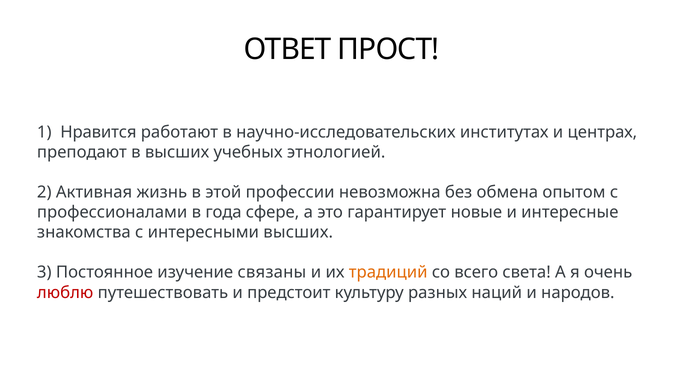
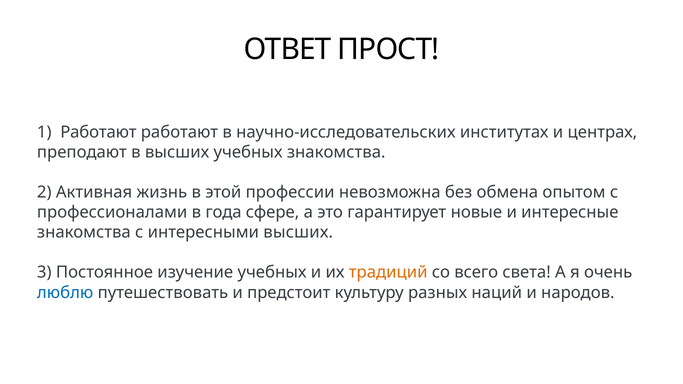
1 Нравится: Нравится -> Работают
учебных этнологией: этнологией -> знакомства
изучение связаны: связаны -> учебных
люблю colour: red -> blue
